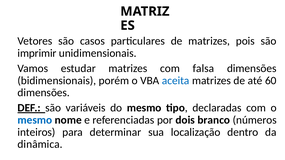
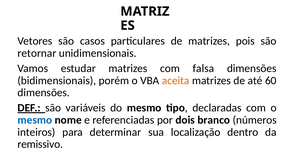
imprimir: imprimir -> retornar
aceita colour: blue -> orange
dinâmica: dinâmica -> remissivo
